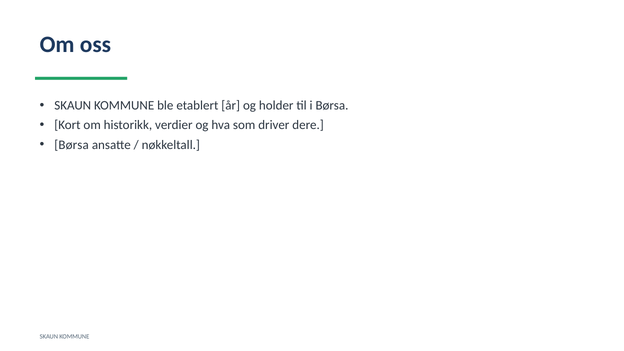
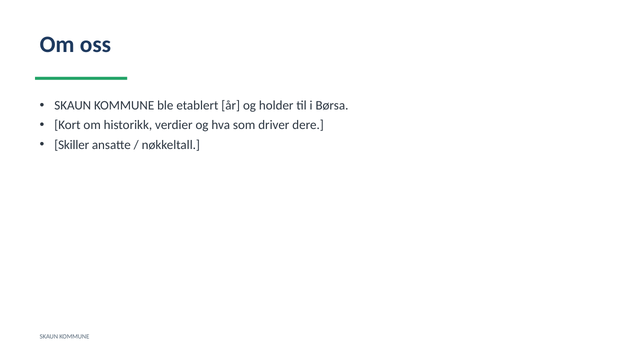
Børsa at (72, 145): Børsa -> Skiller
